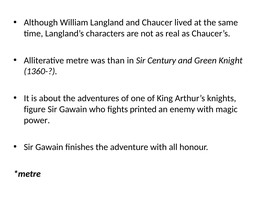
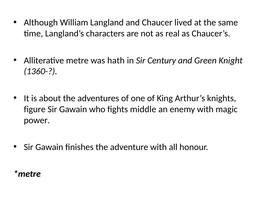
than: than -> hath
printed: printed -> middle
